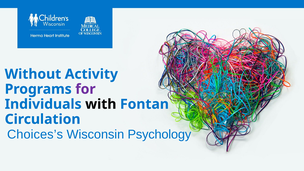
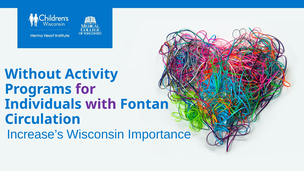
with colour: black -> purple
Choices’s: Choices’s -> Increase’s
Psychology: Psychology -> Importance
